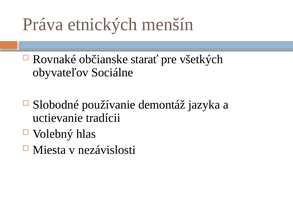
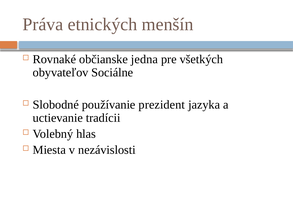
starať: starať -> jedna
demontáž: demontáž -> prezident
